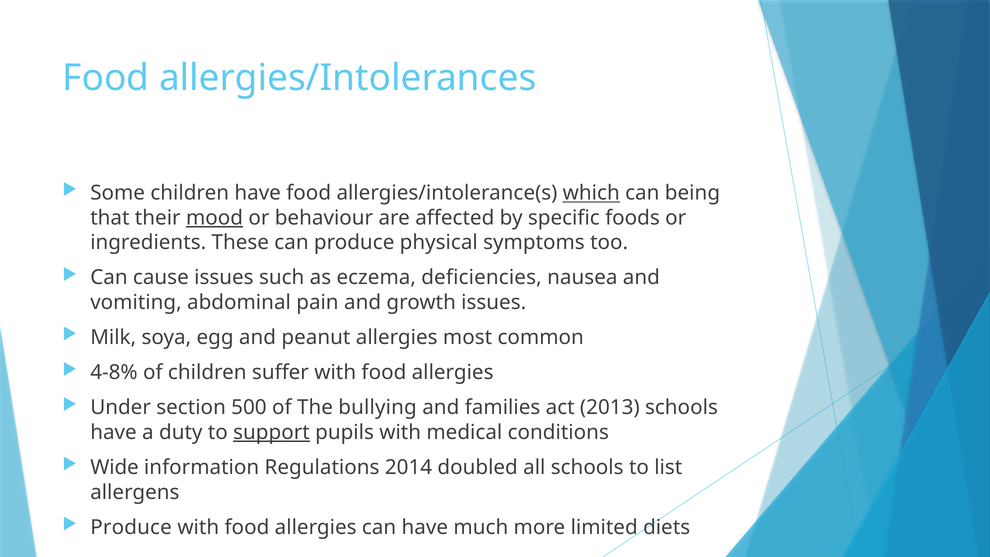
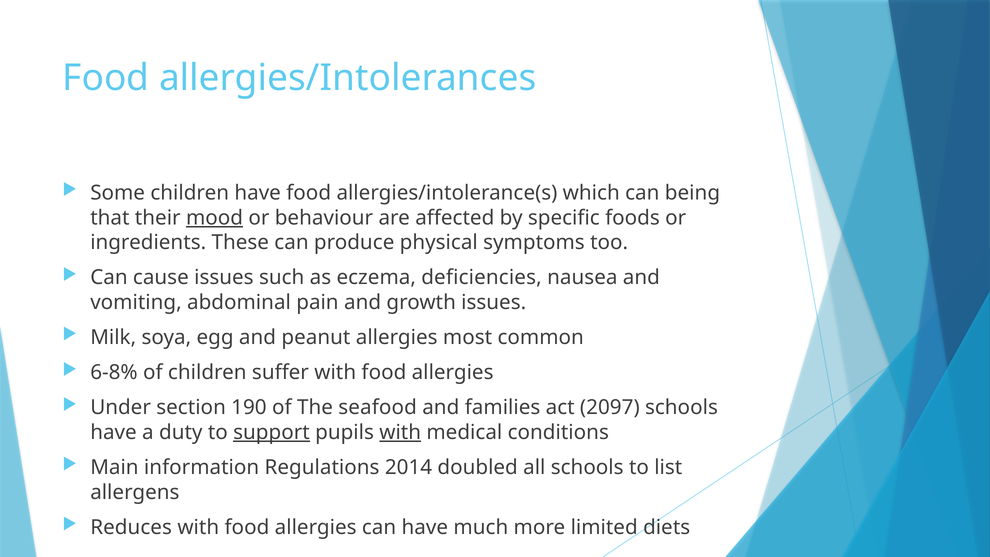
which underline: present -> none
4-8%: 4-8% -> 6-8%
500: 500 -> 190
bullying: bullying -> seafood
2013: 2013 -> 2097
with at (400, 432) underline: none -> present
Wide: Wide -> Main
Produce at (131, 527): Produce -> Reduces
